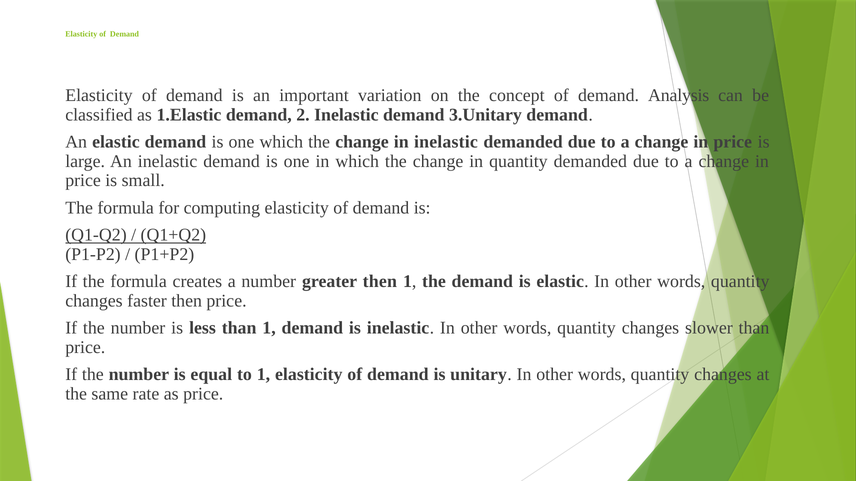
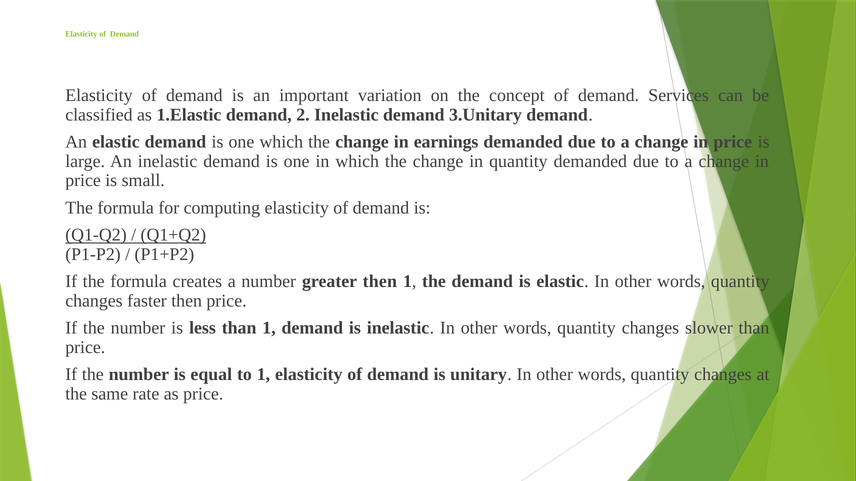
Analysis: Analysis -> Services
in inelastic: inelastic -> earnings
